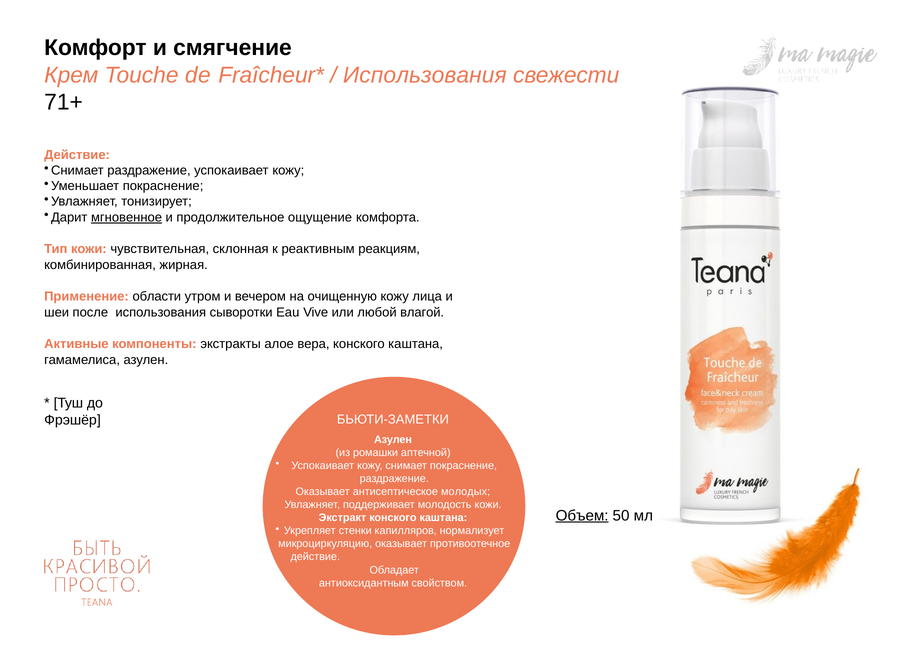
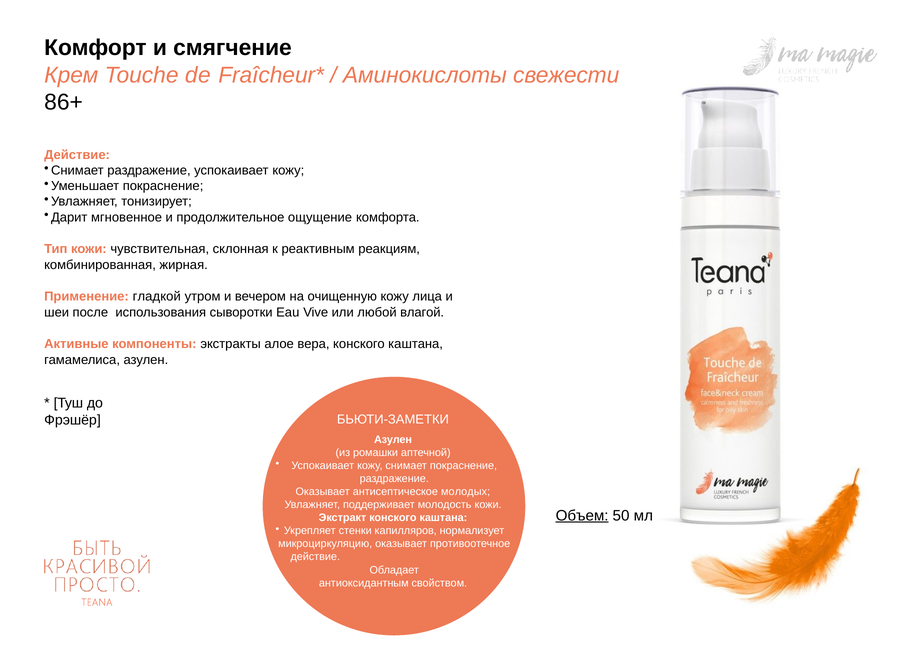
Использования at (425, 75): Использования -> Аминокислоты
71+: 71+ -> 86+
мгновенное underline: present -> none
области: области -> гладкой
